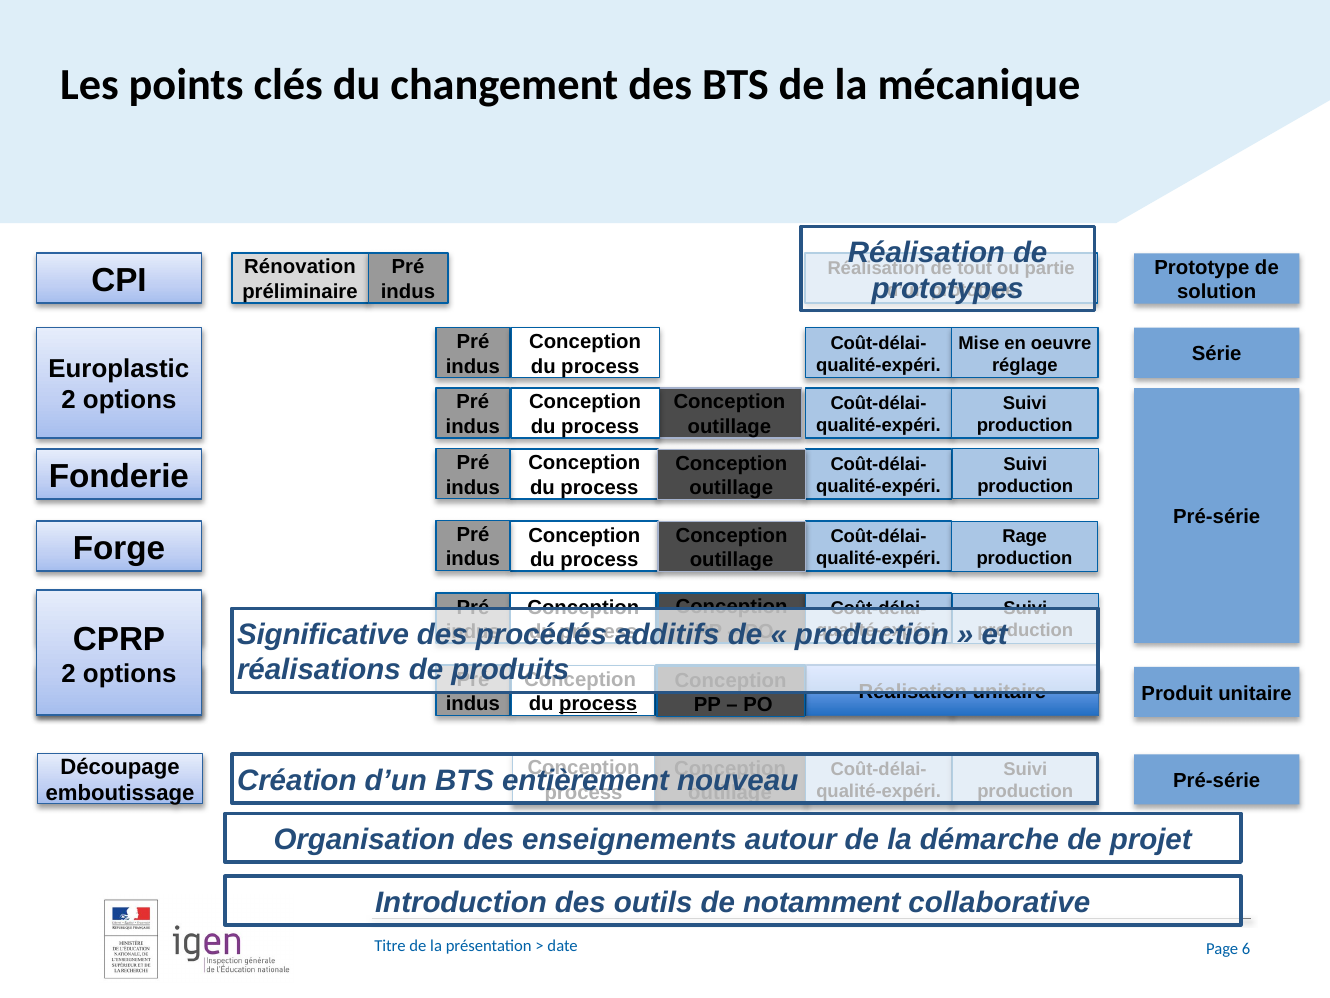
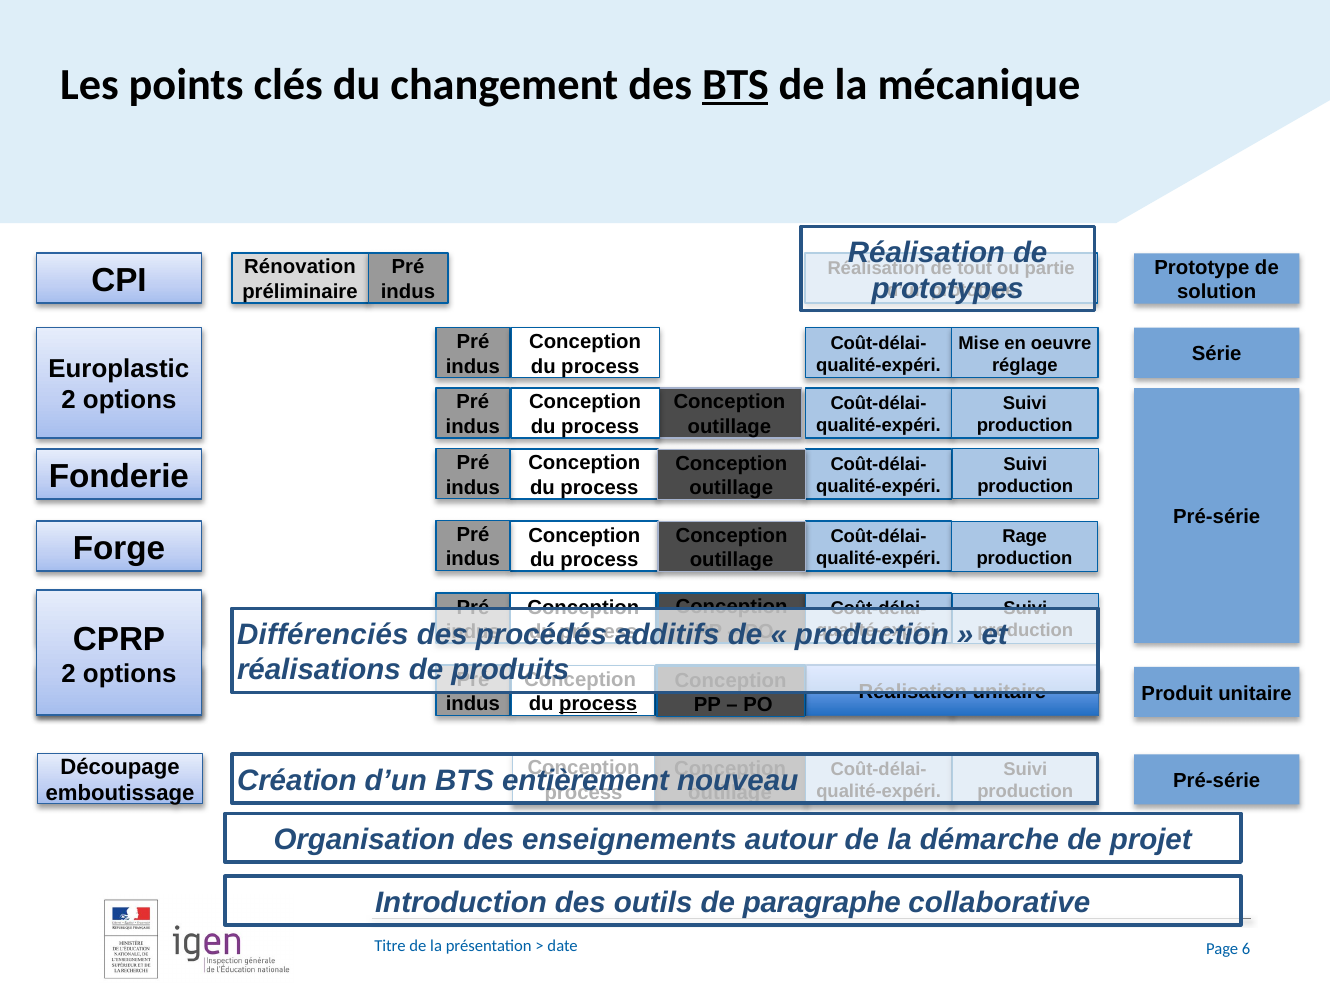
BTS at (735, 85) underline: none -> present
Significative: Significative -> Différenciés
notamment: notamment -> paragraphe
